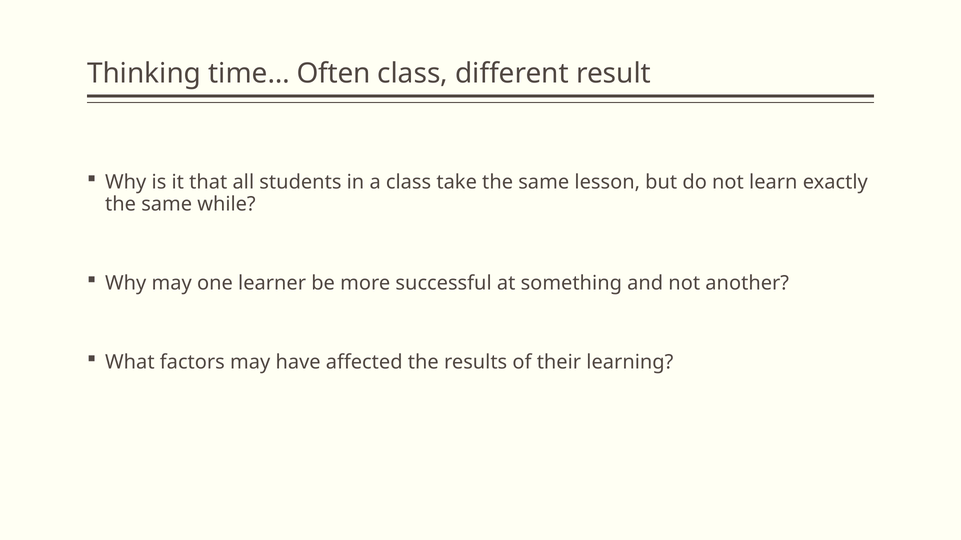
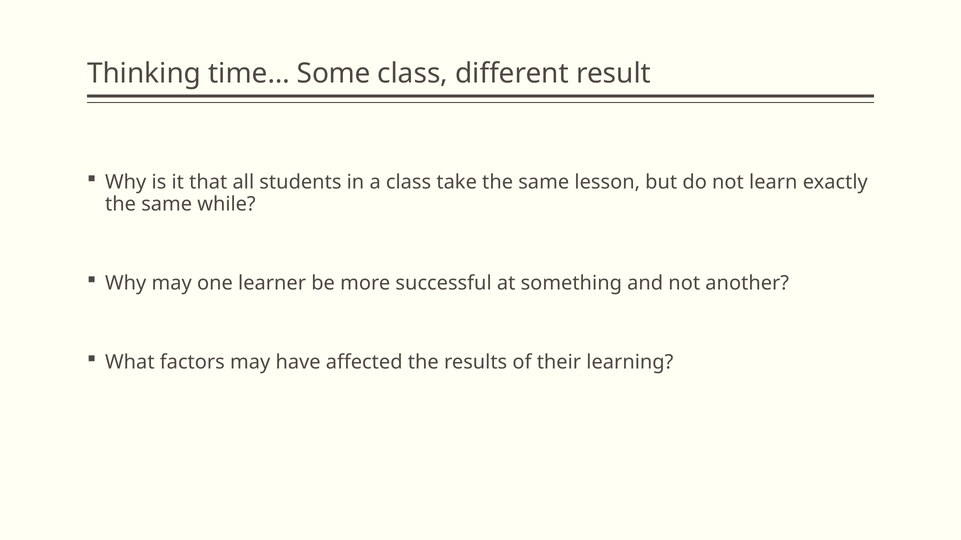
Often: Often -> Some
